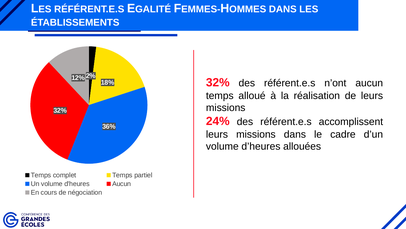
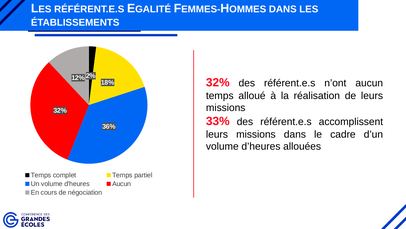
24%: 24% -> 33%
